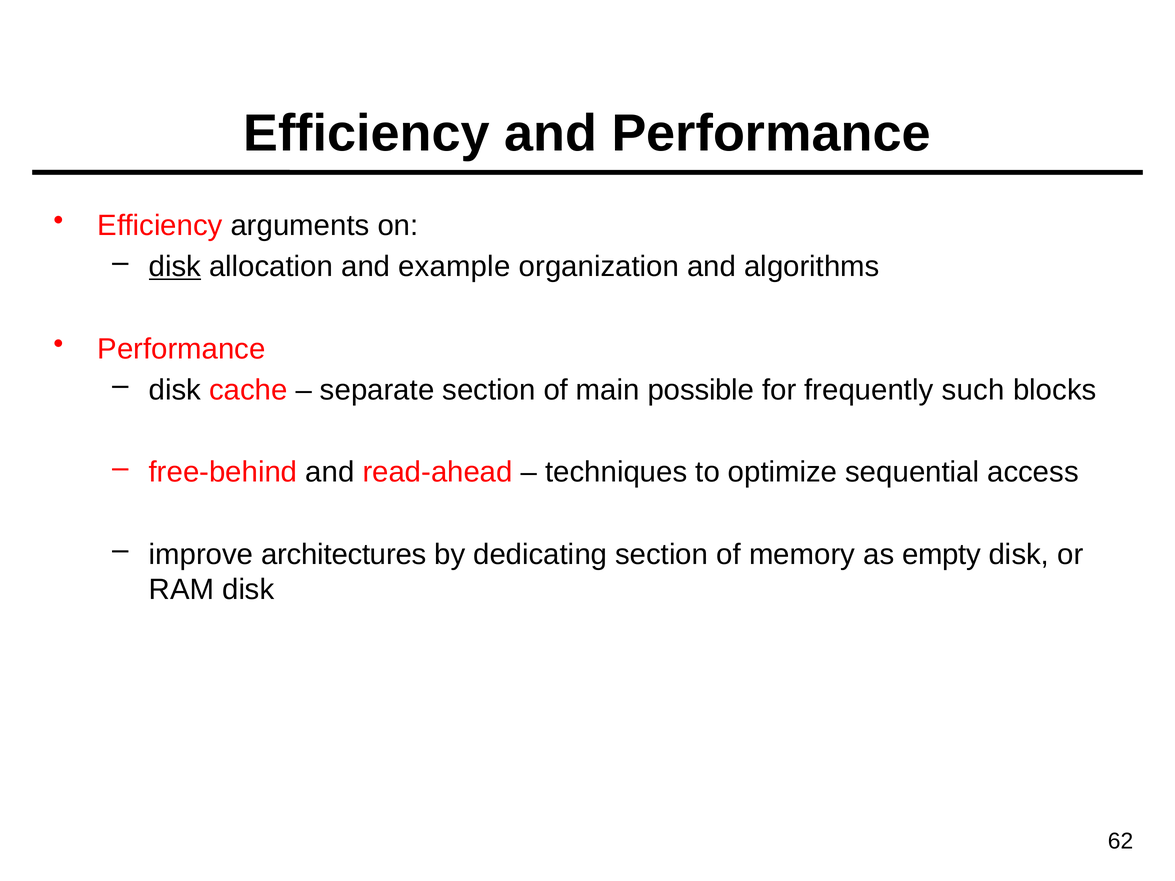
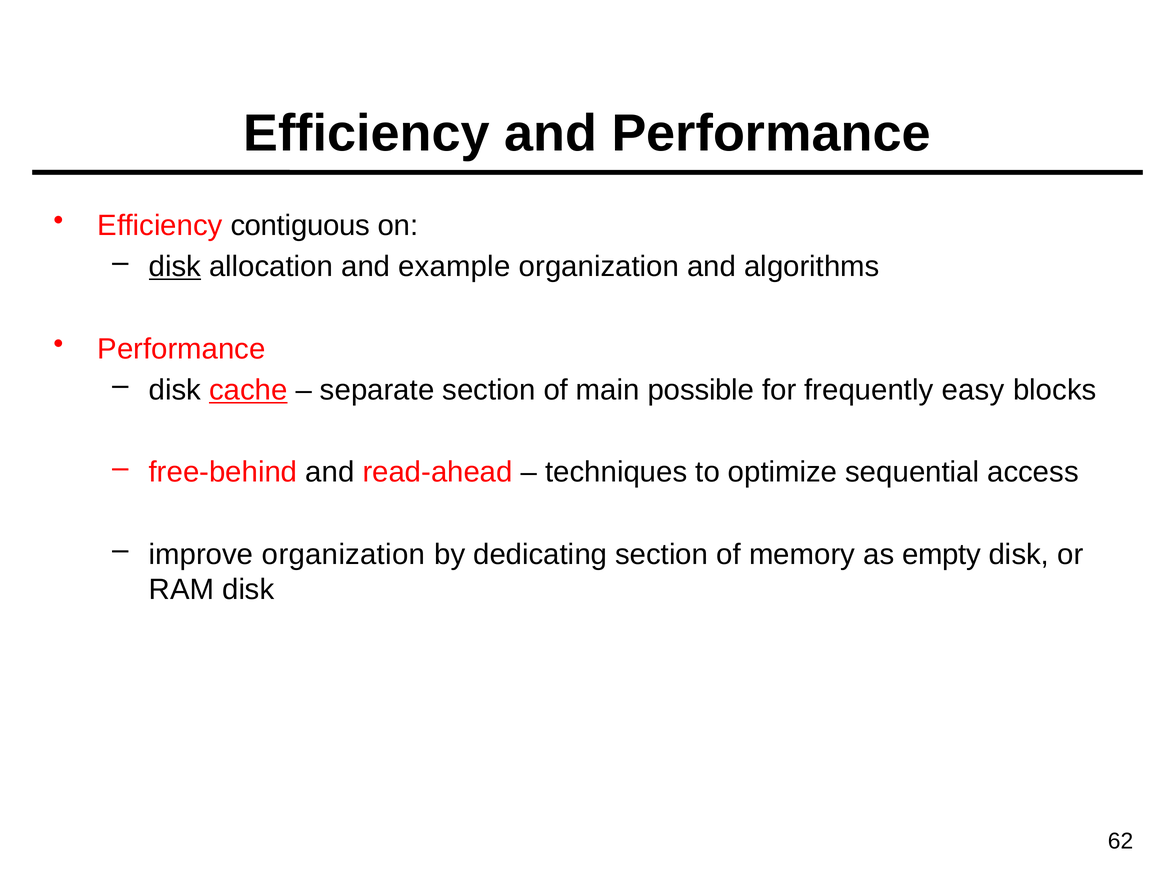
arguments: arguments -> contiguous
cache underline: none -> present
such: such -> easy
improve architectures: architectures -> organization
